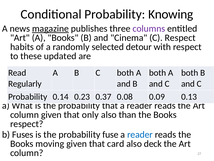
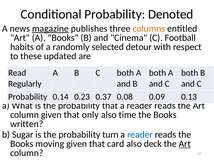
Knowing: Knowing -> Denoted
columns colour: purple -> orange
C Respect: Respect -> Football
than: than -> time
respect at (27, 124): respect -> written
Fuses: Fuses -> Sugar
fuse: fuse -> turn
Art at (185, 143) underline: none -> present
